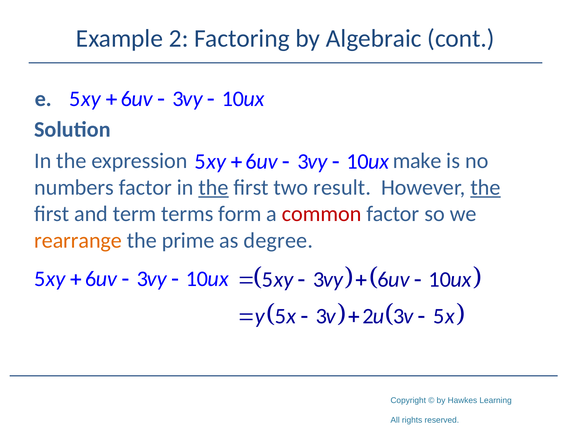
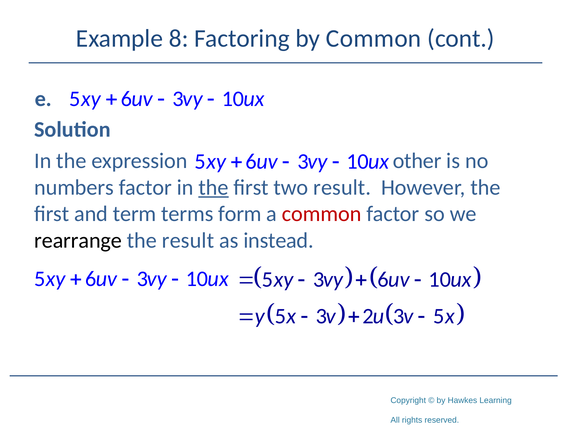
Example 2: 2 -> 8
by Algebraic: Algebraic -> Common
make: make -> other
the at (485, 187) underline: present -> none
rearrange colour: orange -> black
the prime: prime -> result
degree: degree -> instead
